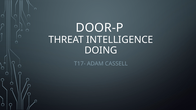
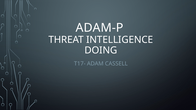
DOOR-P: DOOR-P -> ADAM-P
